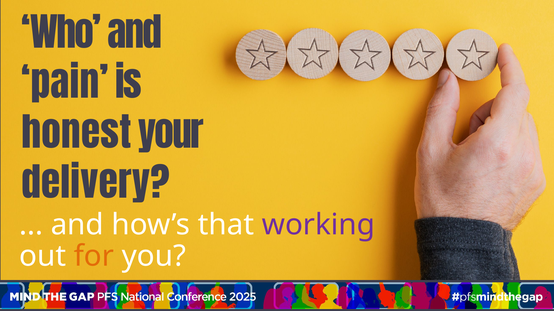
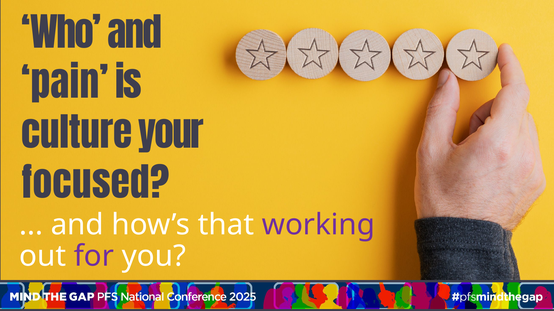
honest: honest -> culture
delivery: delivery -> focused
for colour: orange -> purple
